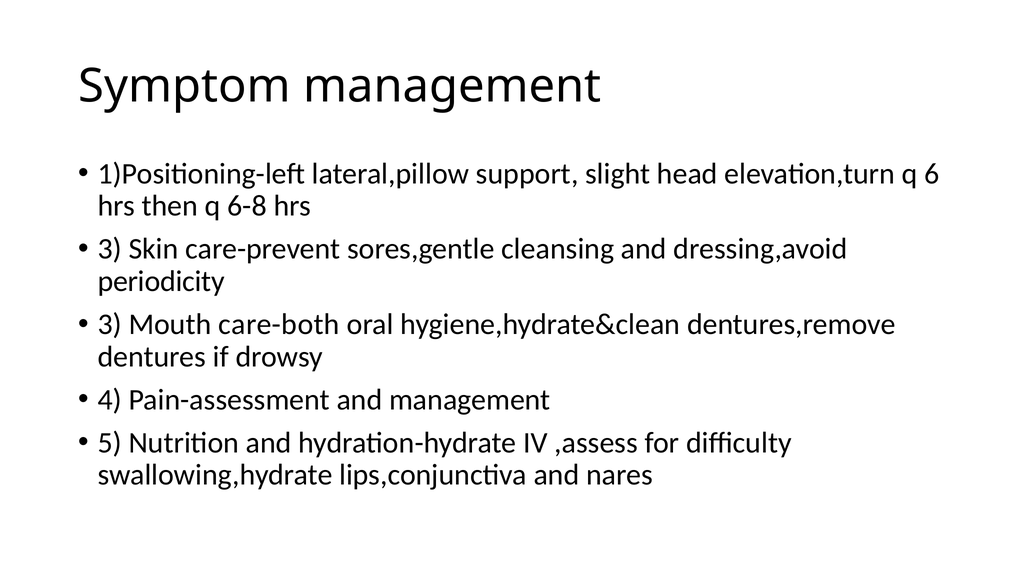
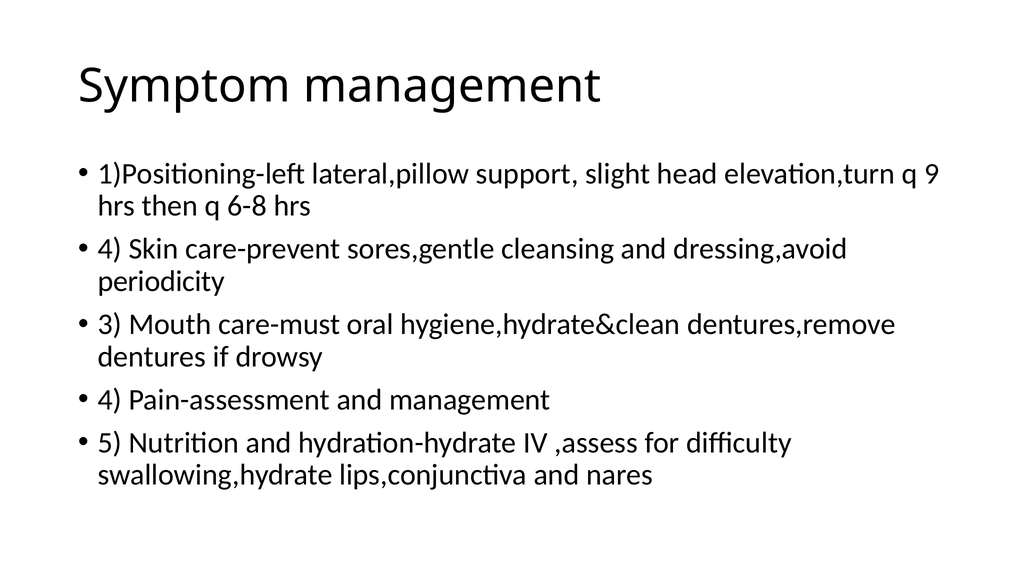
6: 6 -> 9
3 at (110, 249): 3 -> 4
care-both: care-both -> care-must
